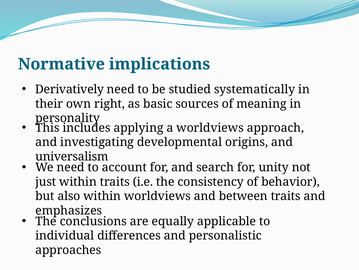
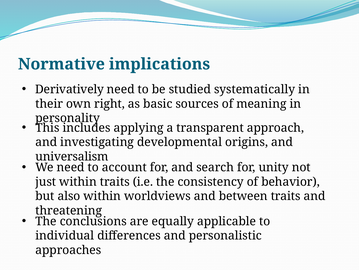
a worldviews: worldviews -> transparent
emphasizes: emphasizes -> threatening
